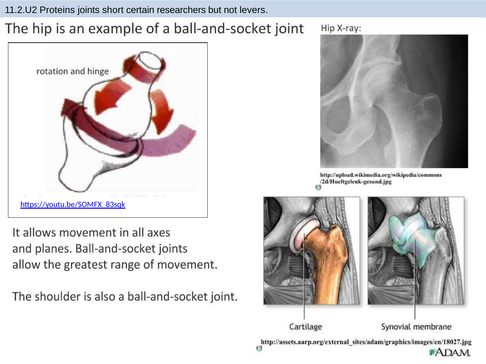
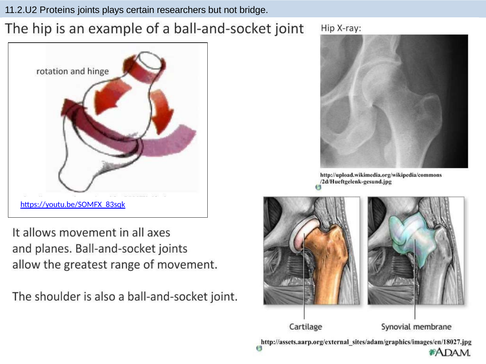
short: short -> plays
levers: levers -> bridge
